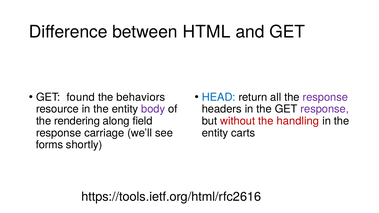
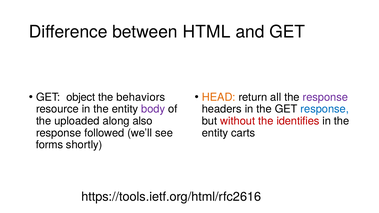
found: found -> object
HEAD colour: blue -> orange
response at (325, 109) colour: purple -> blue
rendering: rendering -> uploaded
field: field -> also
handling: handling -> identifies
carriage: carriage -> followed
